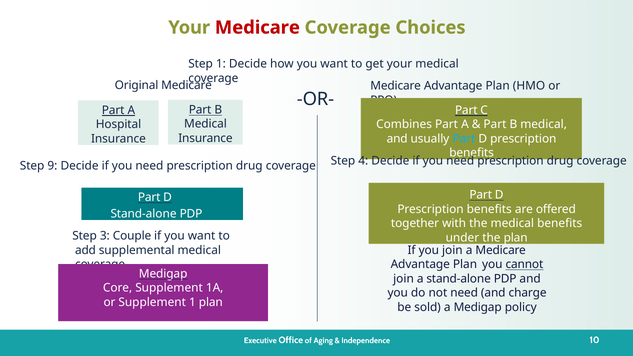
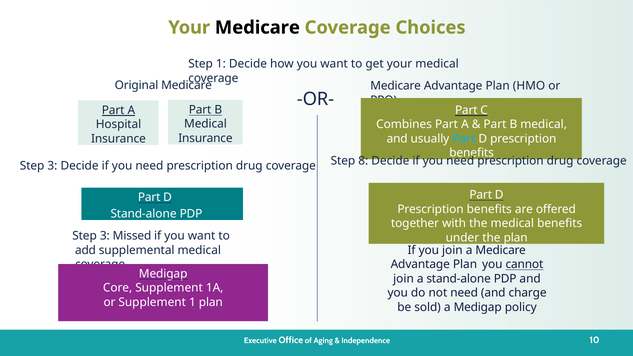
Medicare at (257, 28) colour: red -> black
4: 4 -> 8
9 at (52, 166): 9 -> 3
Couple: Couple -> Missed
